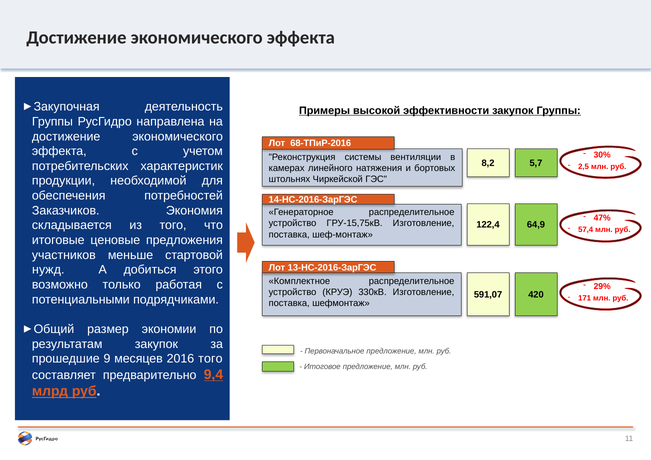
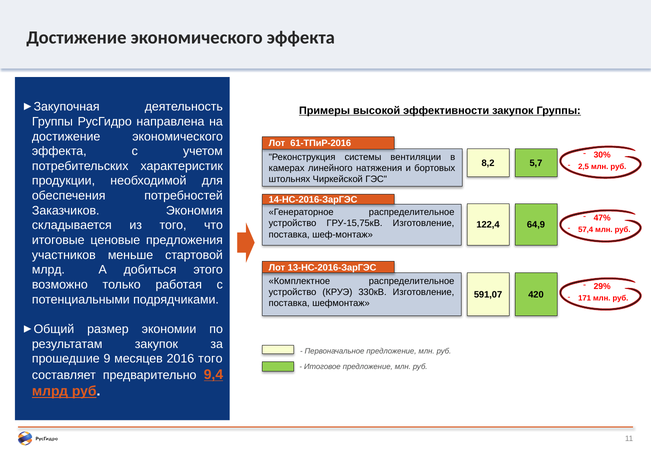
68-ТПиР-2016: 68-ТПиР-2016 -> 61-ТПиР-2016
нужд at (48, 270): нужд -> млрд
